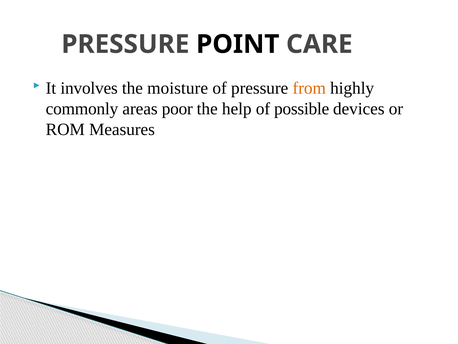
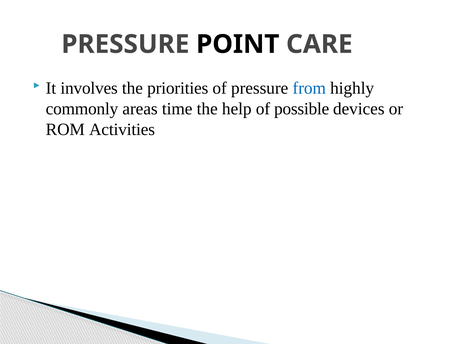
moisture: moisture -> priorities
from colour: orange -> blue
poor: poor -> time
Measures: Measures -> Activities
